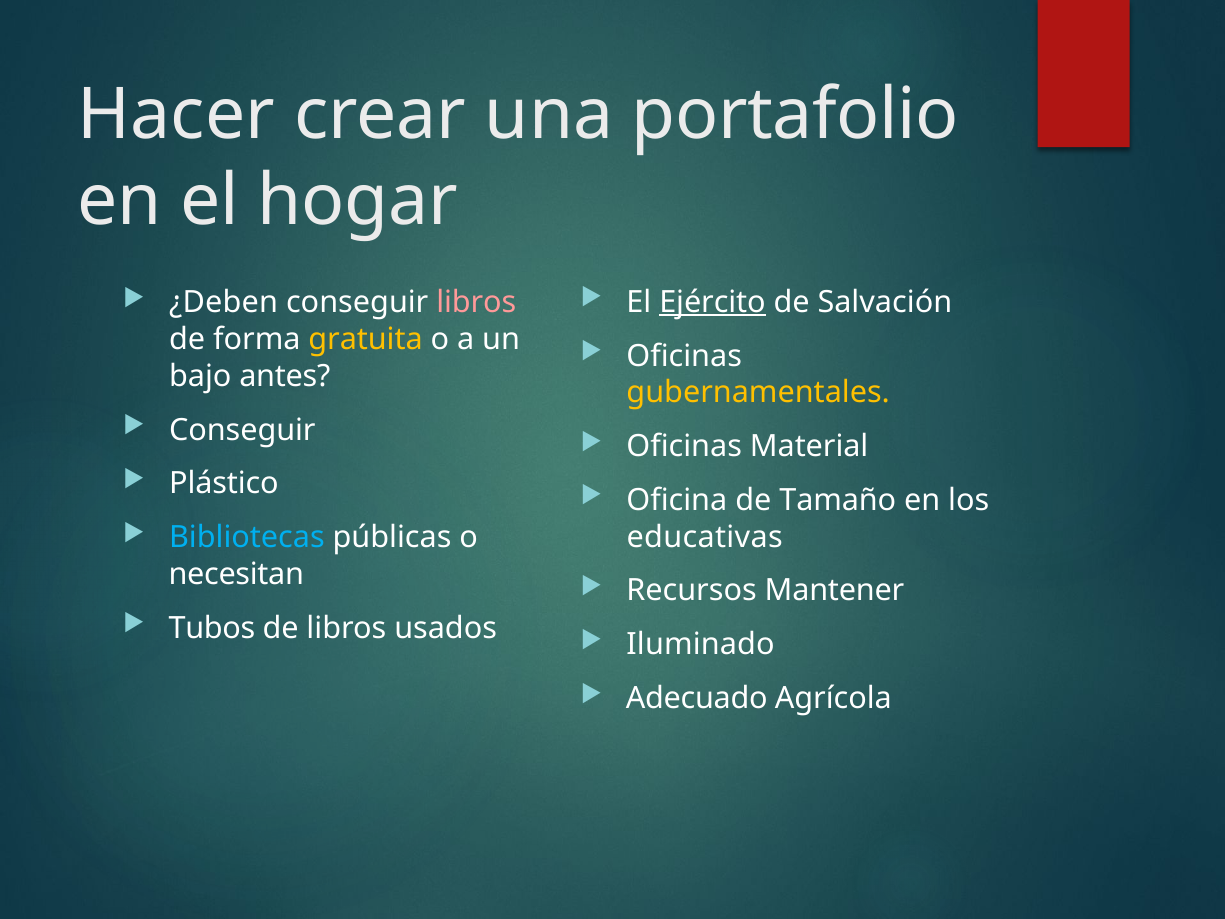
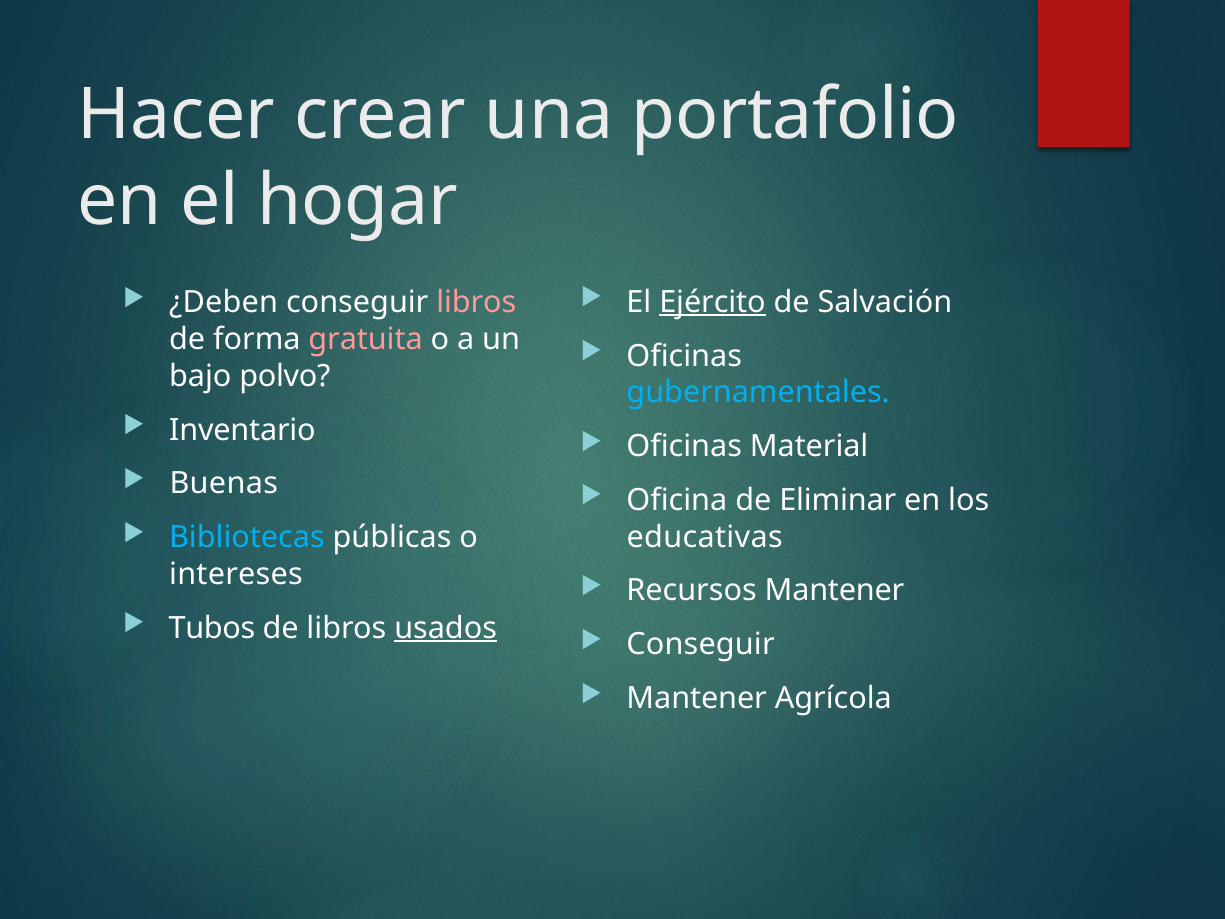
gratuita colour: yellow -> pink
antes: antes -> polvo
gubernamentales colour: yellow -> light blue
Conseguir at (242, 430): Conseguir -> Inventario
Plástico: Plástico -> Buenas
Tamaño: Tamaño -> Eliminar
necesitan: necesitan -> intereses
usados underline: none -> present
Iluminado at (701, 644): Iluminado -> Conseguir
Adecuado at (697, 698): Adecuado -> Mantener
